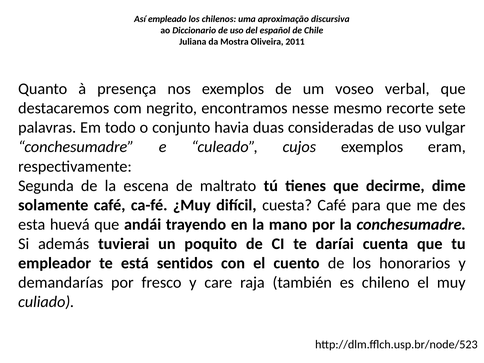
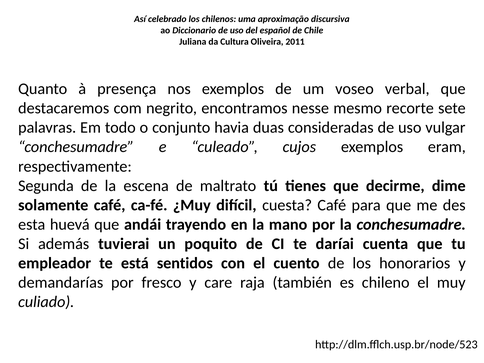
empleado: empleado -> celebrado
Mostra: Mostra -> Cultura
